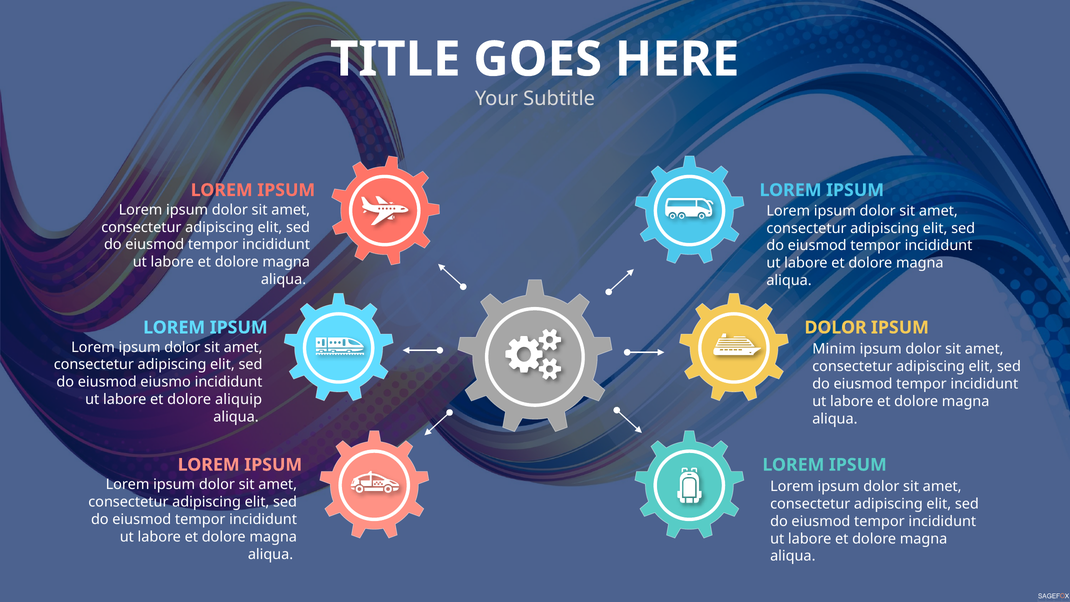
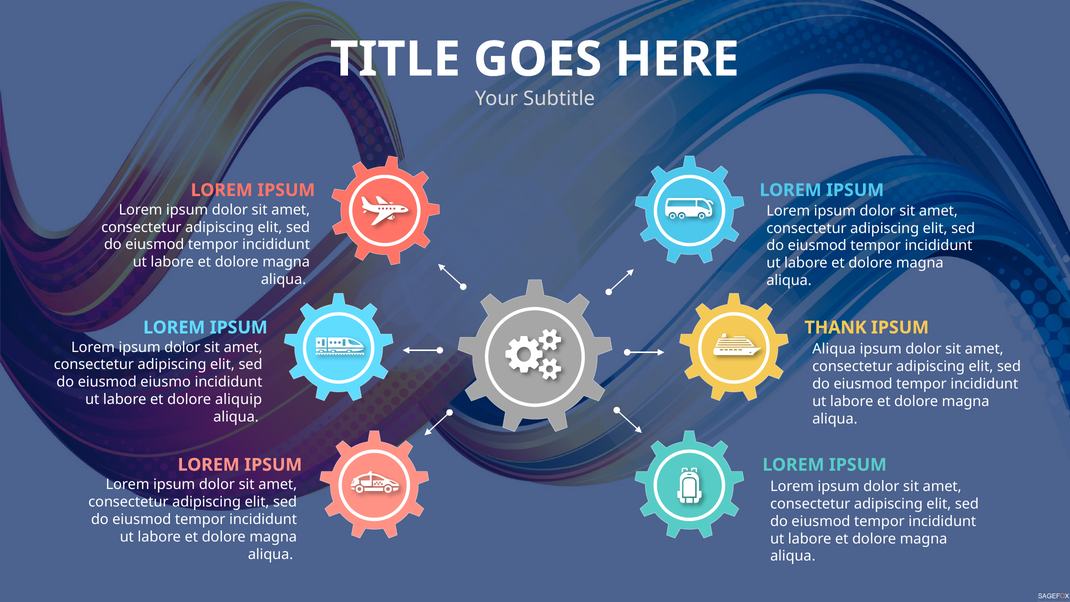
DOLOR at (836, 327): DOLOR -> THANK
Minim at (834, 349): Minim -> Aliqua
